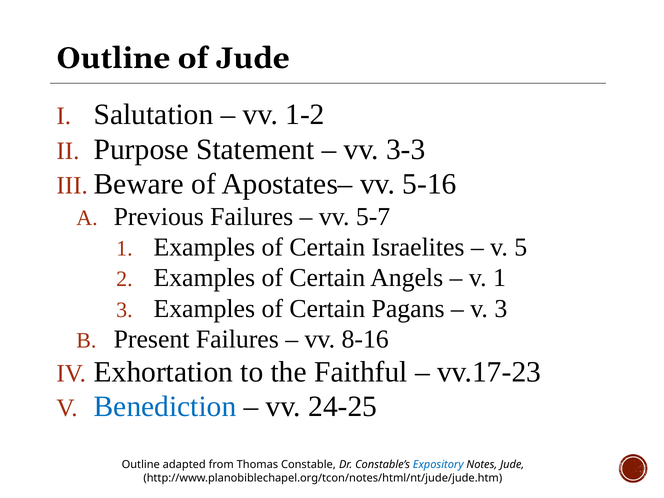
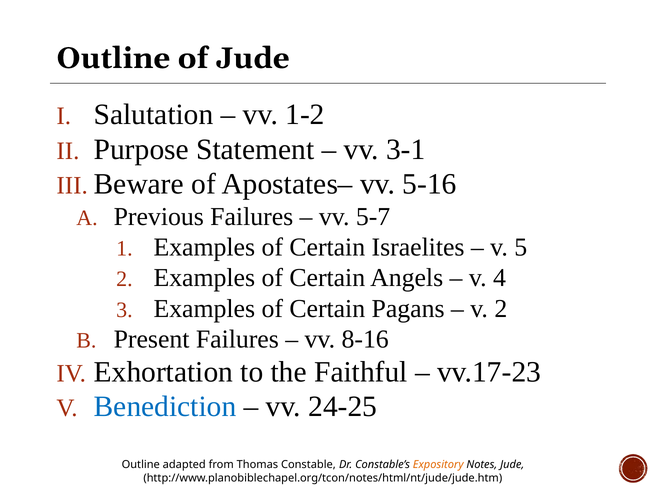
3-3: 3-3 -> 3-1
v 1: 1 -> 4
v 3: 3 -> 2
Expository colour: blue -> orange
